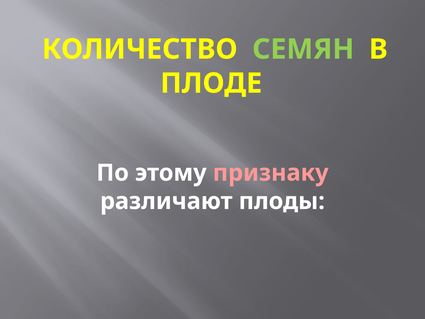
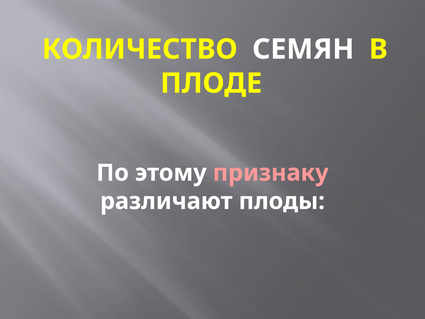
СЕМЯН colour: light green -> white
